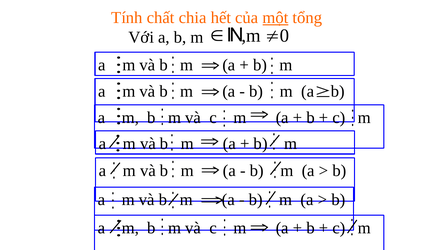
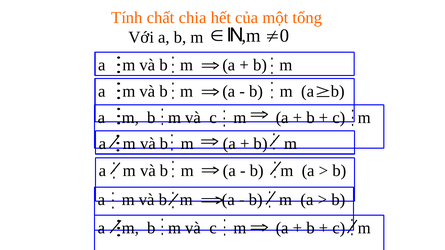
một underline: present -> none
